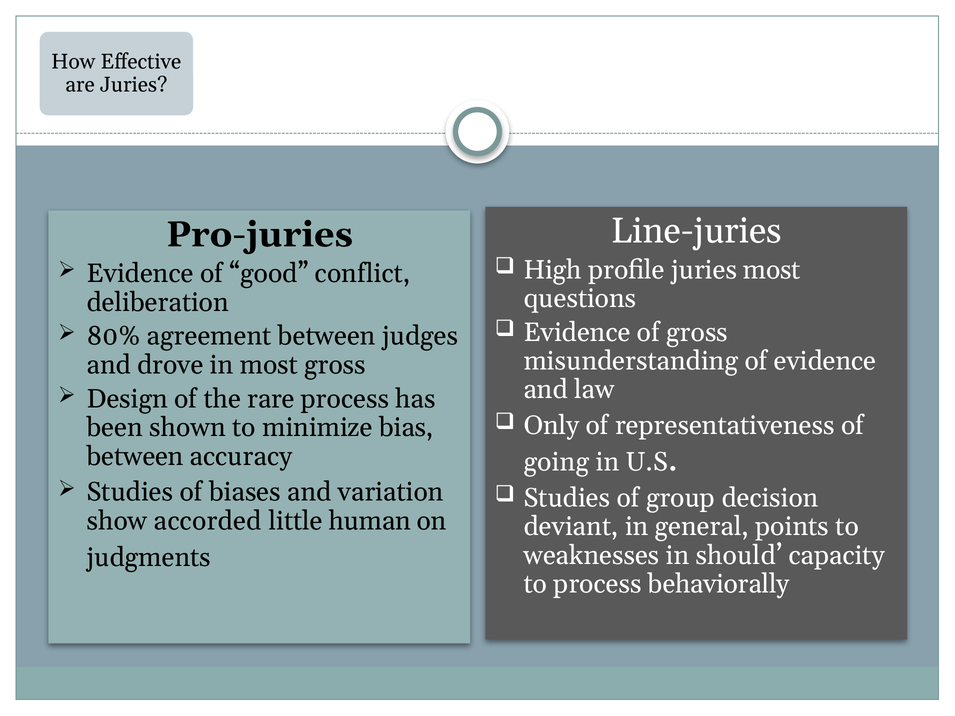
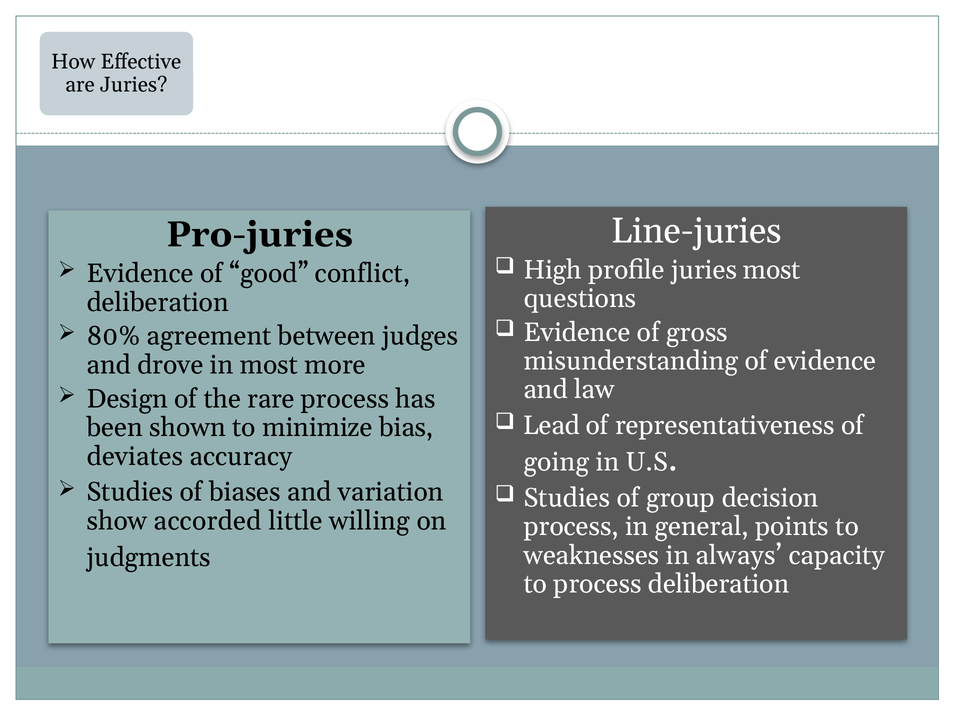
most gross: gross -> more
Only: Only -> Lead
between at (135, 456): between -> deviates
human: human -> willing
deviant at (571, 527): deviant -> process
should: should -> always
process behaviorally: behaviorally -> deliberation
